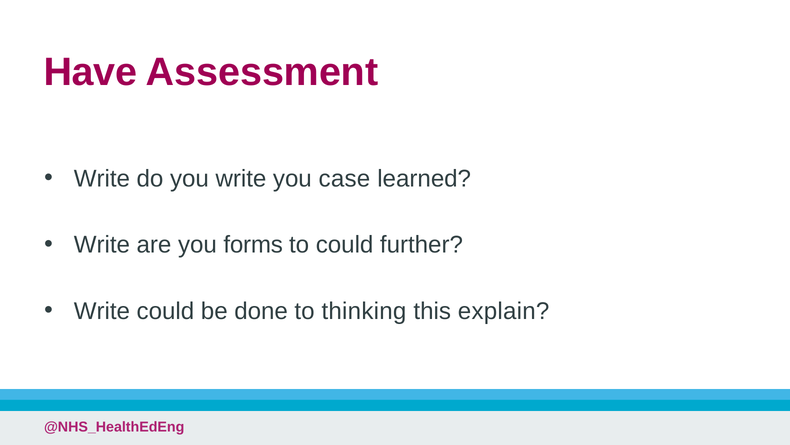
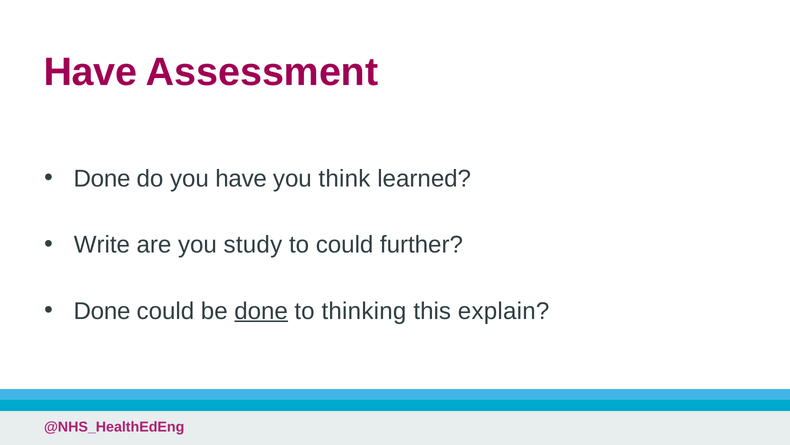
Write at (102, 178): Write -> Done
you write: write -> have
case: case -> think
forms: forms -> study
Write at (102, 311): Write -> Done
done at (261, 311) underline: none -> present
